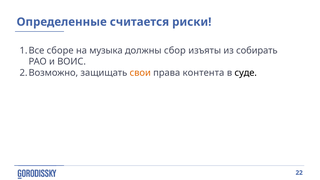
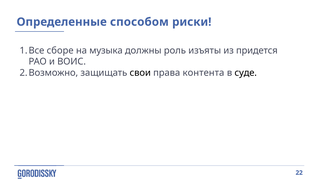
считается: считается -> способом
сбор: сбор -> роль
собирать: собирать -> придется
свои colour: orange -> black
